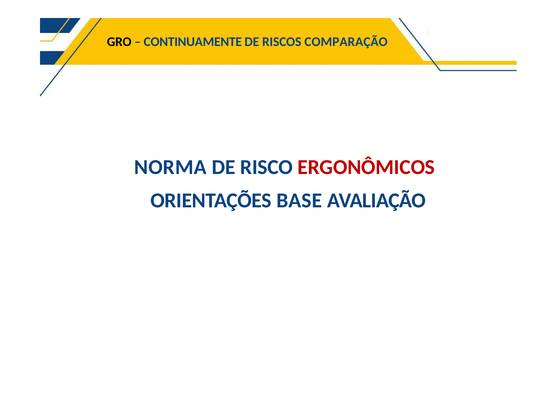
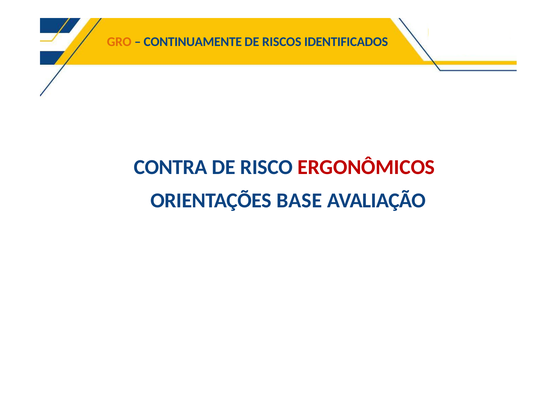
GRO colour: black -> orange
COMPARAÇÃO: COMPARAÇÃO -> IDENTIFICADOS
NORMA: NORMA -> CONTRA
